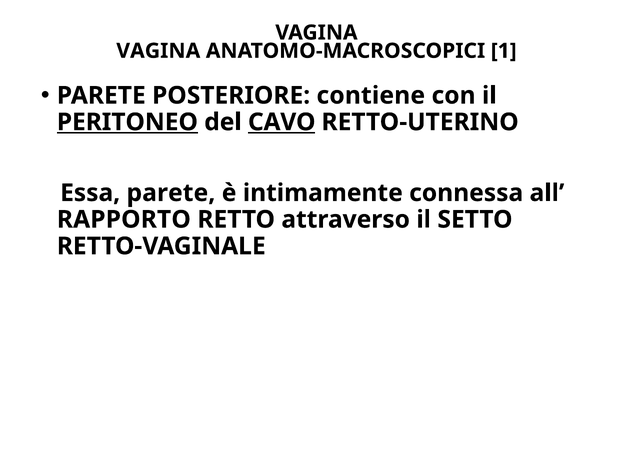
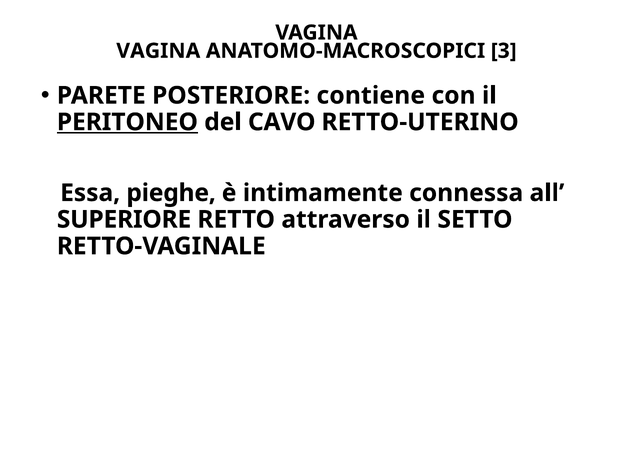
1: 1 -> 3
CAVO underline: present -> none
Essa parete: parete -> pieghe
RAPPORTO: RAPPORTO -> SUPERIORE
